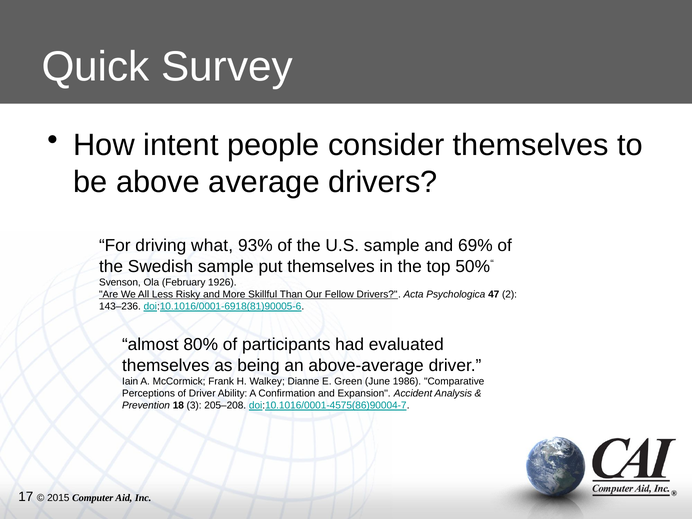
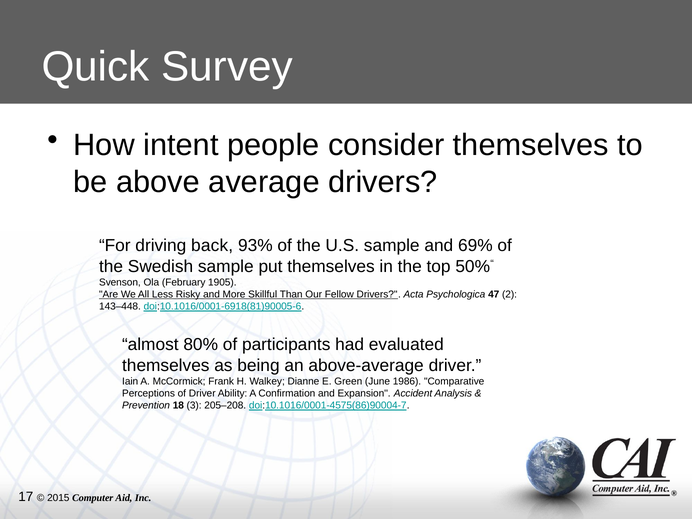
what: what -> back
1926: 1926 -> 1905
143–236: 143–236 -> 143–448
